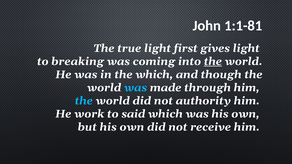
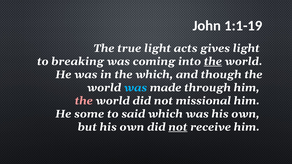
1:1-81: 1:1-81 -> 1:1-19
first: first -> acts
the at (84, 101) colour: light blue -> pink
authority: authority -> missional
work: work -> some
not at (178, 127) underline: none -> present
